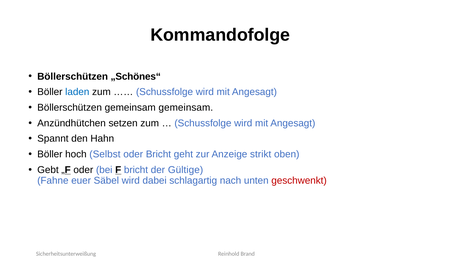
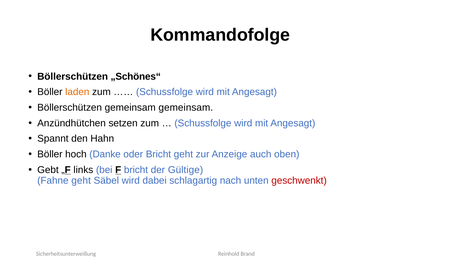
laden colour: blue -> orange
Selbst: Selbst -> Danke
strikt: strikt -> auch
„F oder: oder -> links
Fahne euer: euer -> geht
